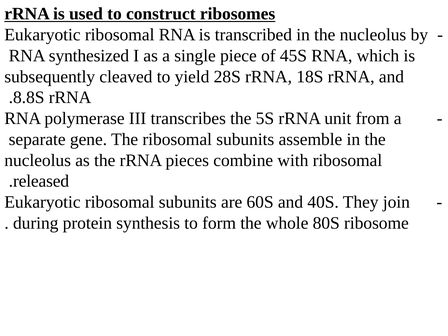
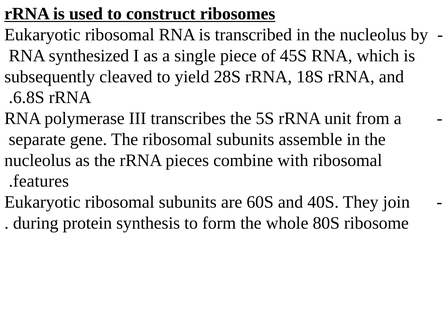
8.8S: 8.8S -> 6.8S
released: released -> features
